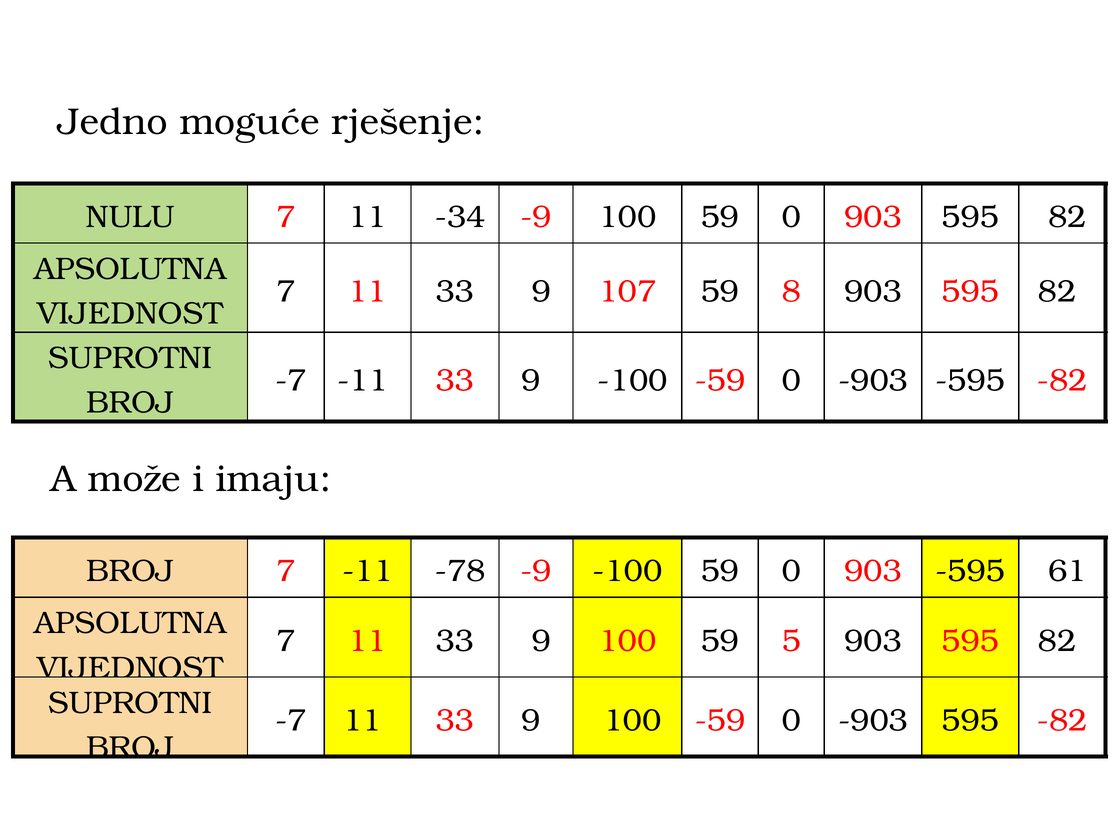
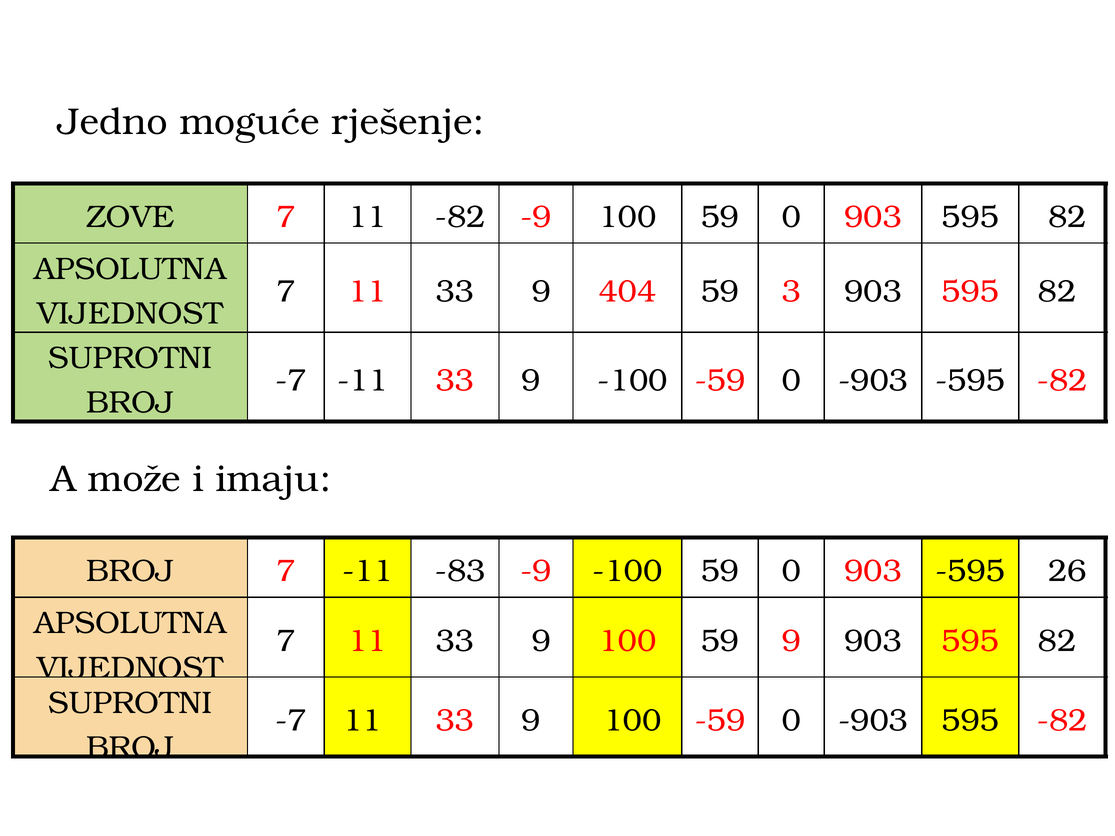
NULU: NULU -> ZOVE
11 -34: -34 -> -82
107: 107 -> 404
8: 8 -> 3
-78: -78 -> -83
61: 61 -> 26
59 5: 5 -> 9
